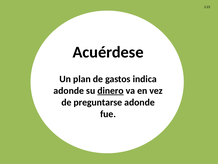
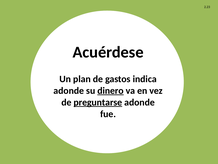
preguntarse underline: none -> present
